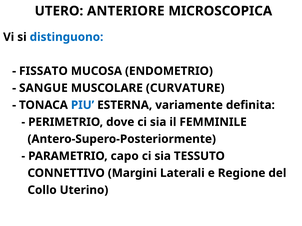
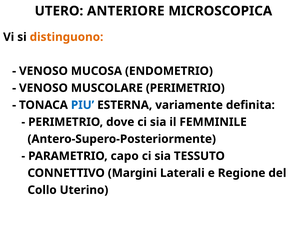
distinguono colour: blue -> orange
FISSATO at (43, 71): FISSATO -> VENOSO
SANGUE at (43, 88): SANGUE -> VENOSO
MUSCOLARE CURVATURE: CURVATURE -> PERIMETRIO
